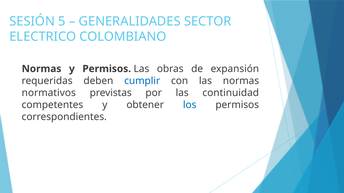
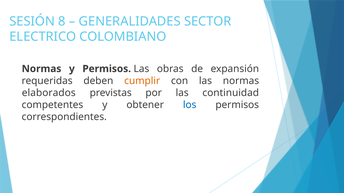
5: 5 -> 8
cumplir colour: blue -> orange
normativos: normativos -> elaborados
